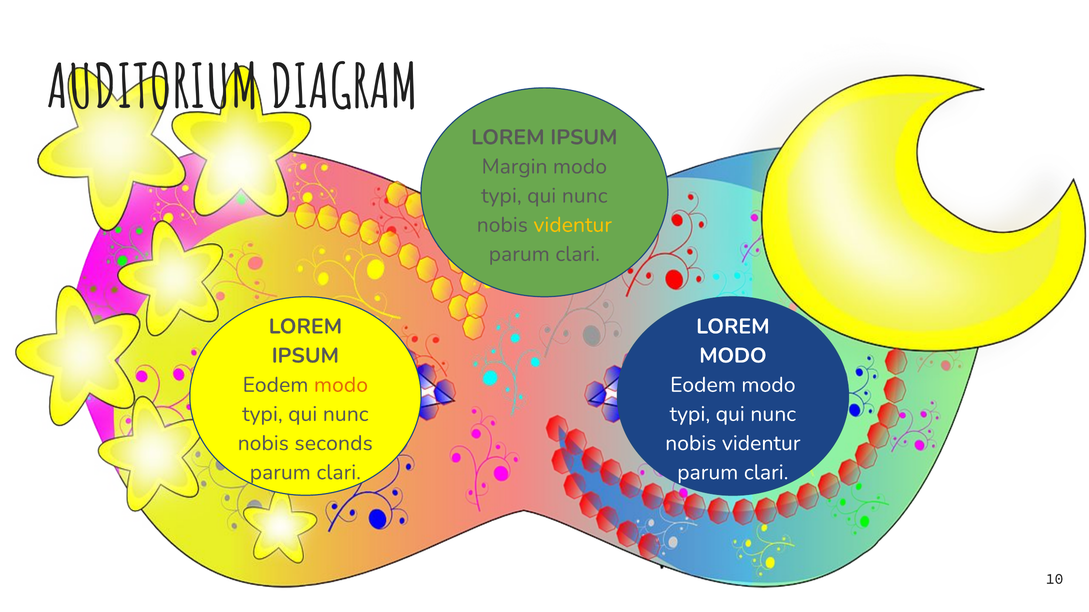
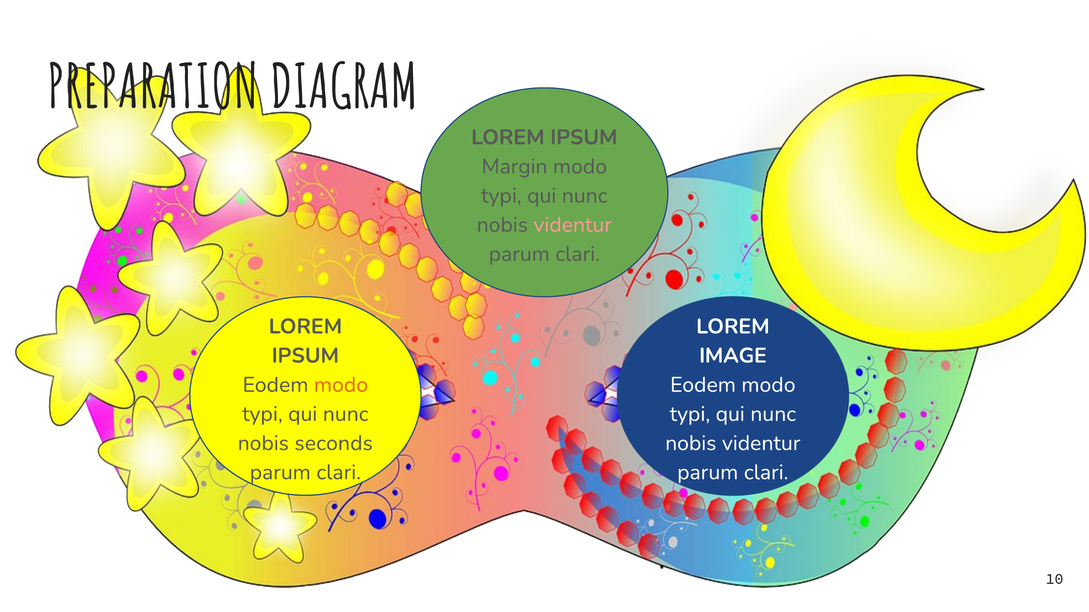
AUDITORIUM: AUDITORIUM -> PREPARATION
videntur at (573, 225) colour: yellow -> pink
MODO at (733, 356): MODO -> IMAGE
